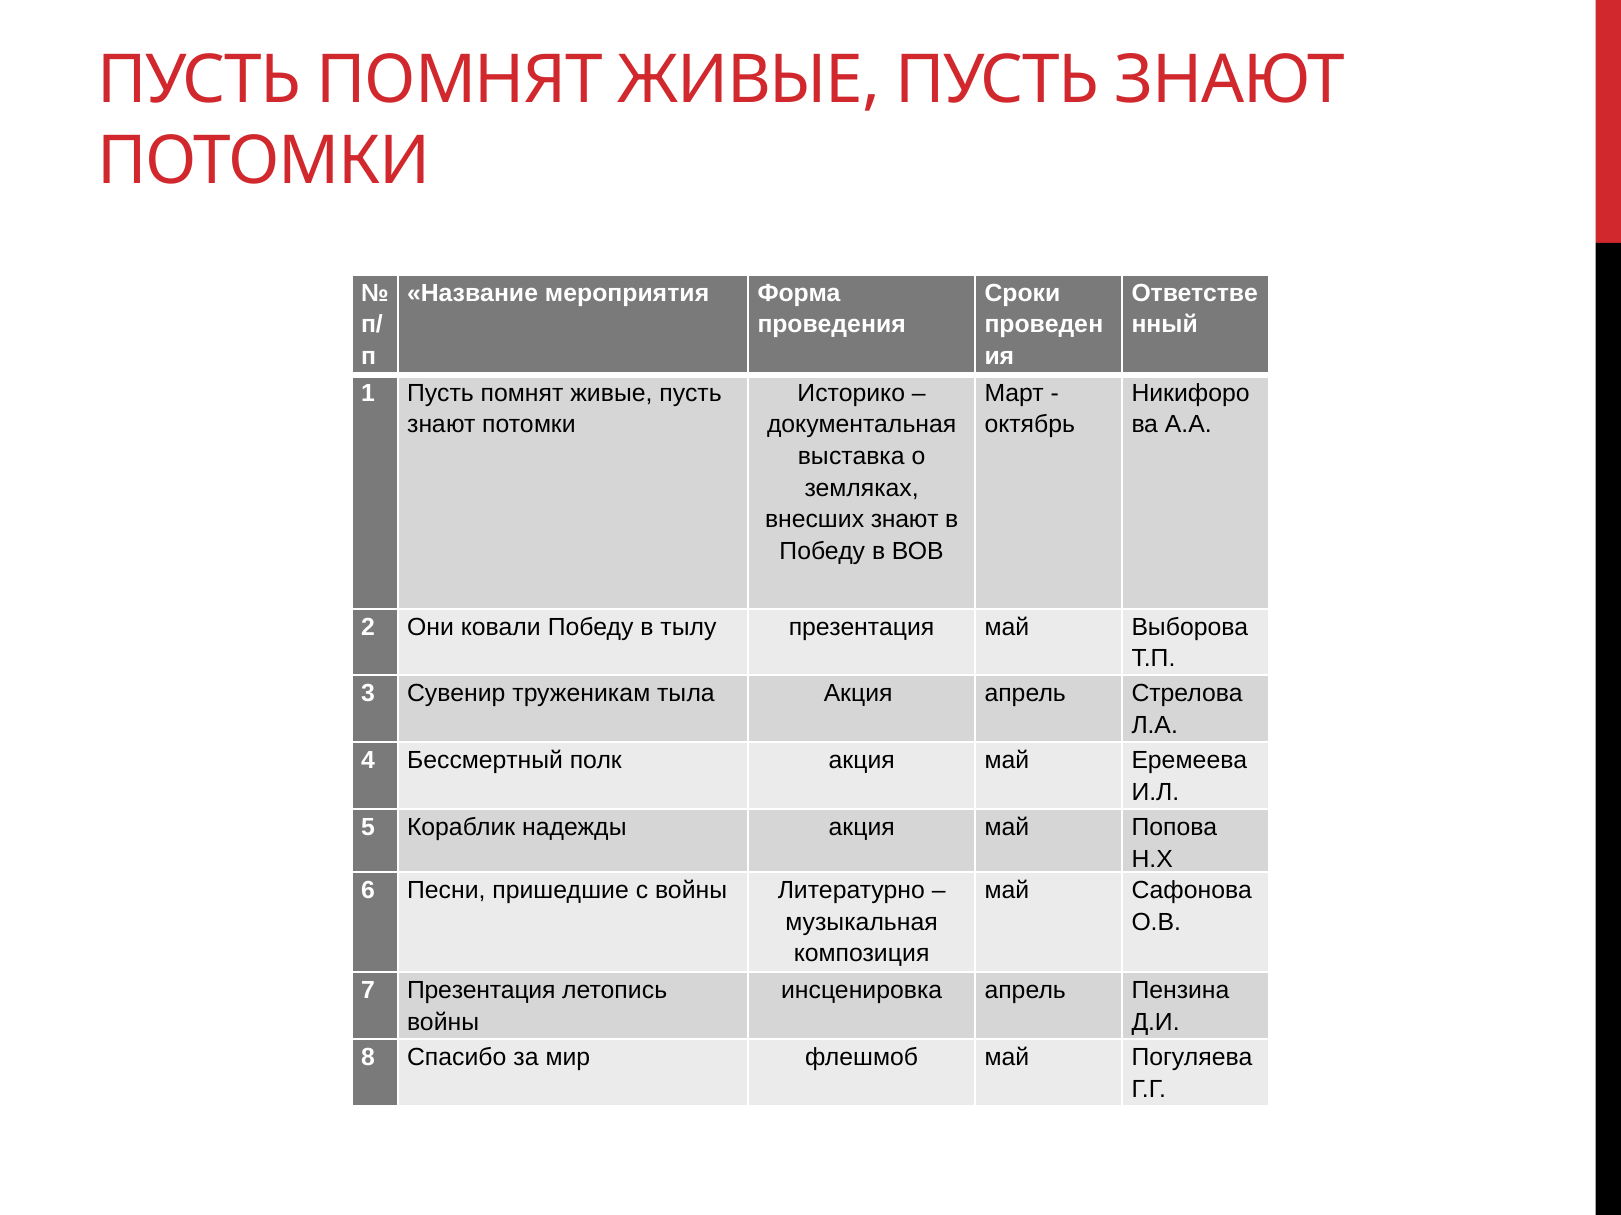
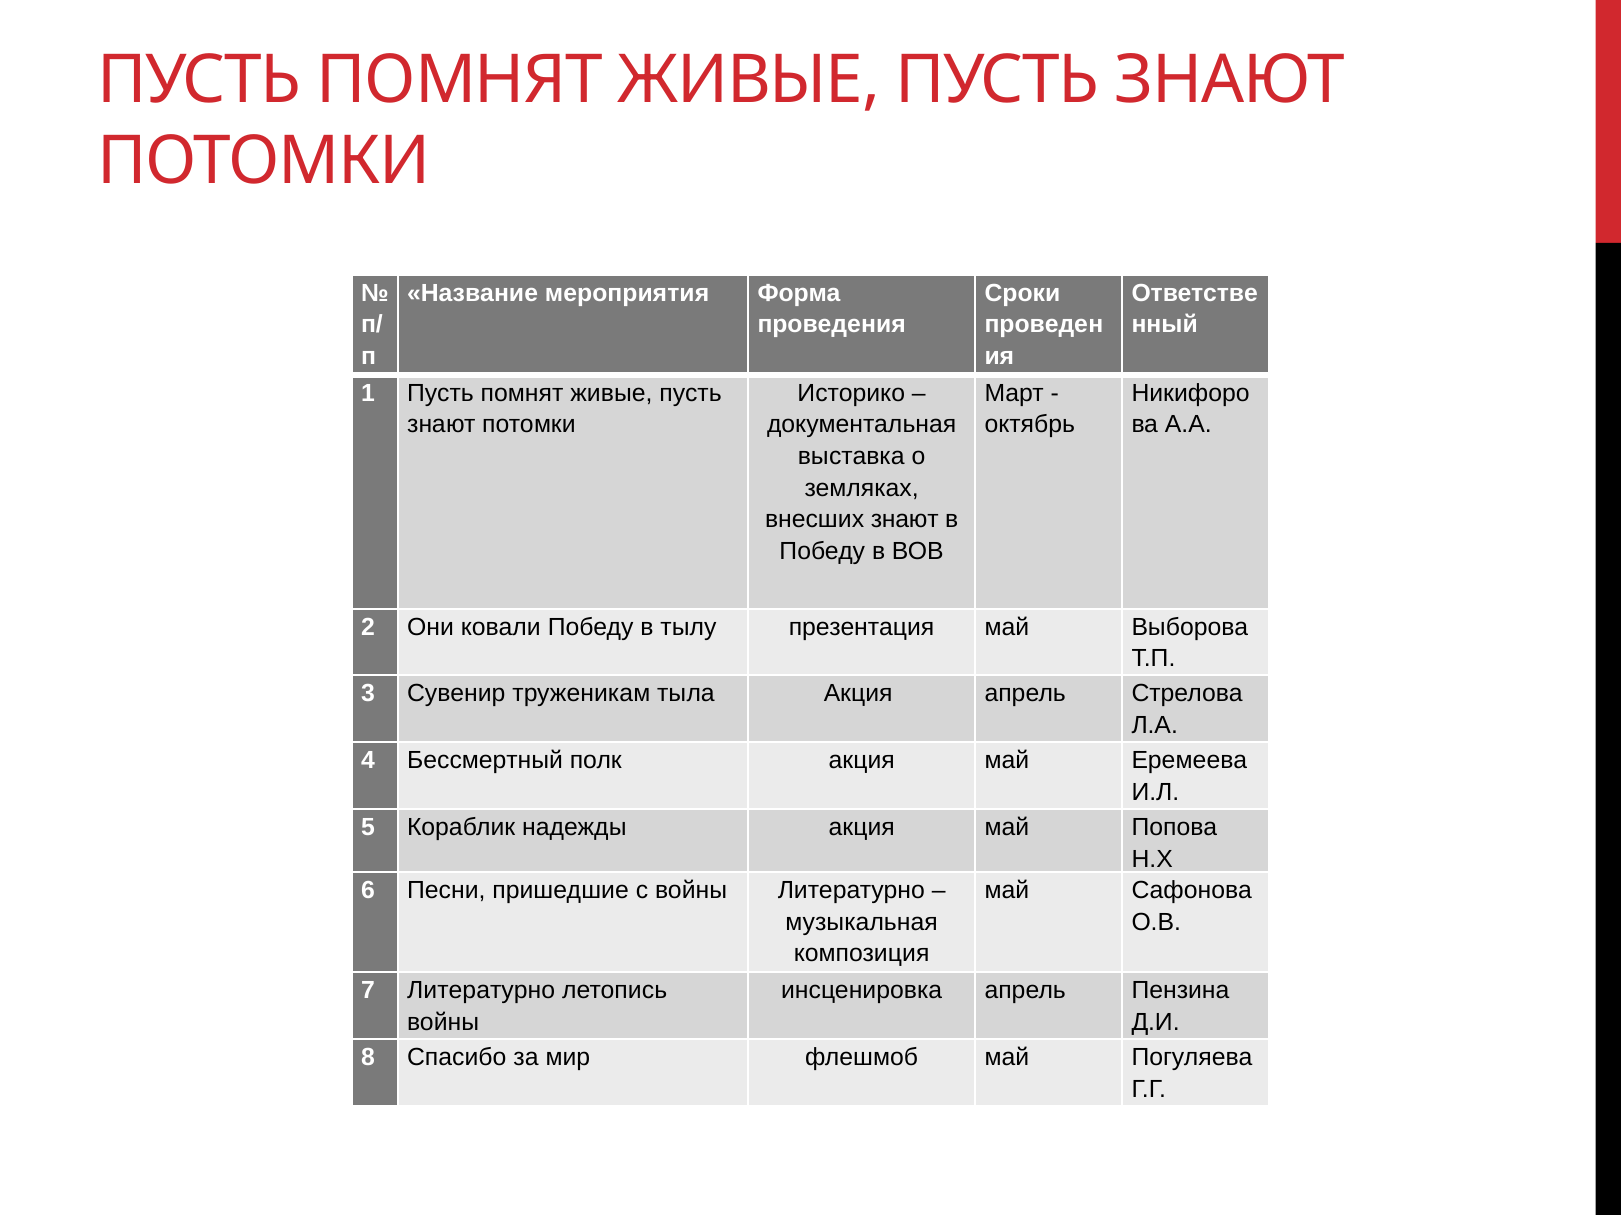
7 Презентация: Презентация -> Литературно
